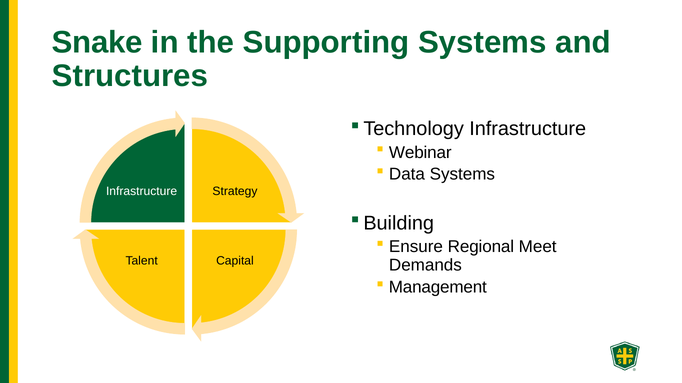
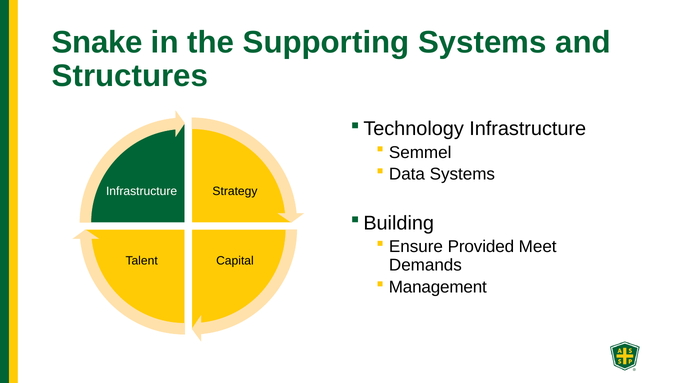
Webinar: Webinar -> Semmel
Regional: Regional -> Provided
